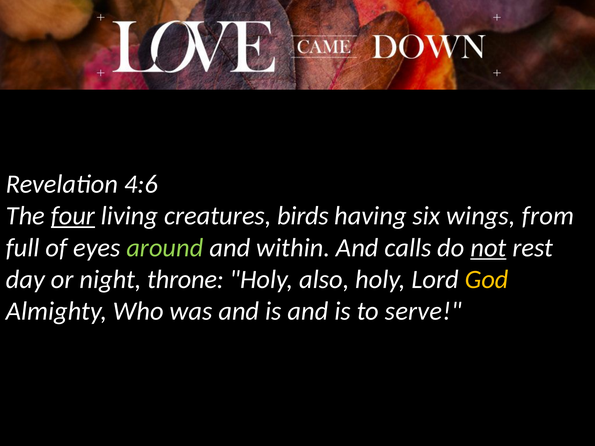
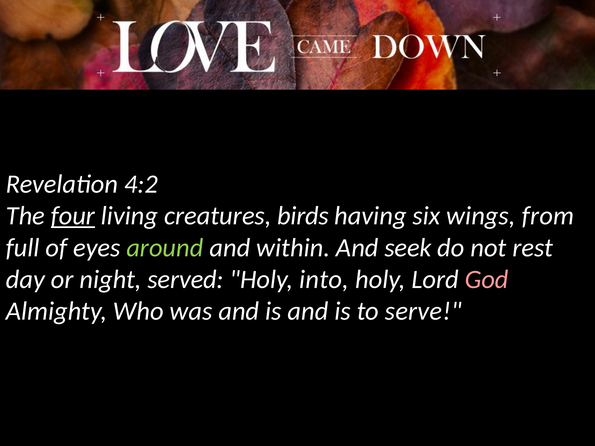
4:6: 4:6 -> 4:2
calls: calls -> seek
not underline: present -> none
throne: throne -> served
also: also -> into
God colour: yellow -> pink
